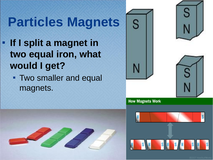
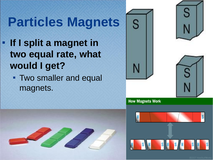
iron: iron -> rate
